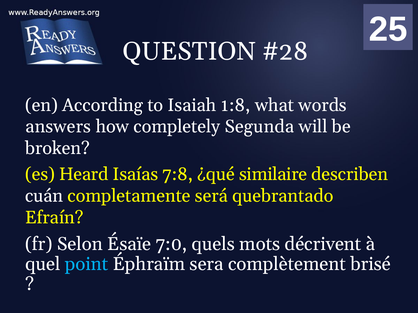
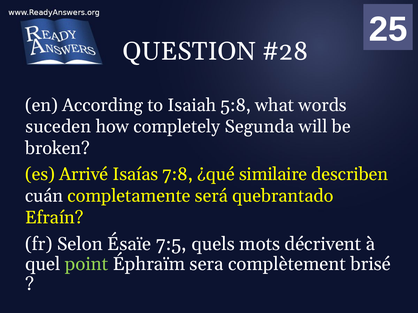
1:8: 1:8 -> 5:8
answers: answers -> suceden
Heard: Heard -> Arrivé
7:0: 7:0 -> 7:5
point colour: light blue -> light green
